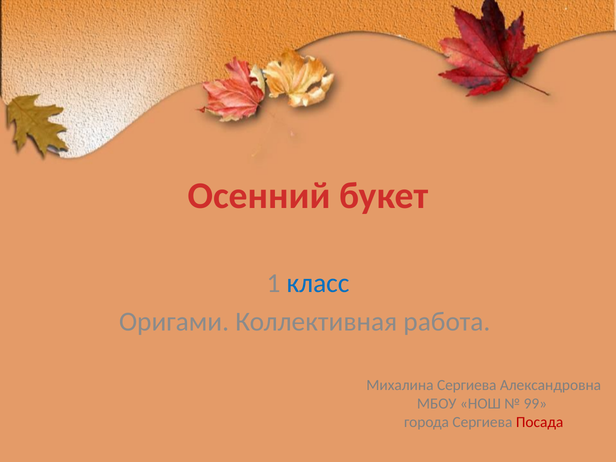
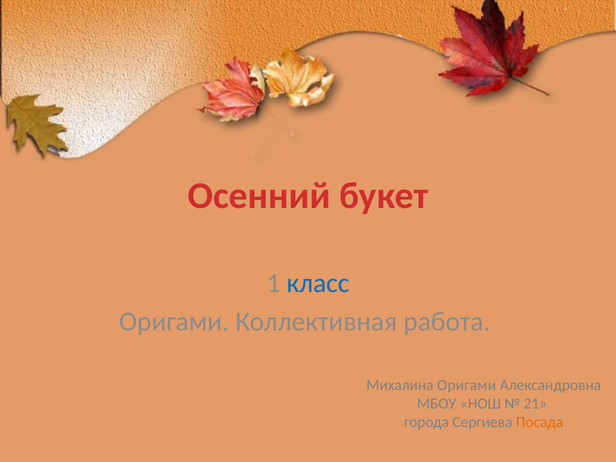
Михалина Сергиева: Сергиева -> Оригами
99: 99 -> 21
Посада colour: red -> orange
